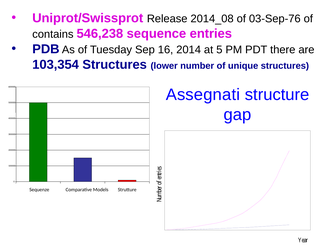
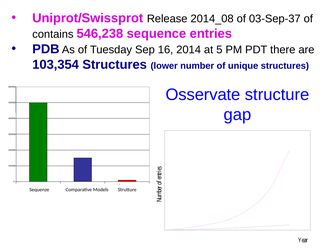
03-Sep-76: 03-Sep-76 -> 03-Sep-37
Assegnati: Assegnati -> Osservate
